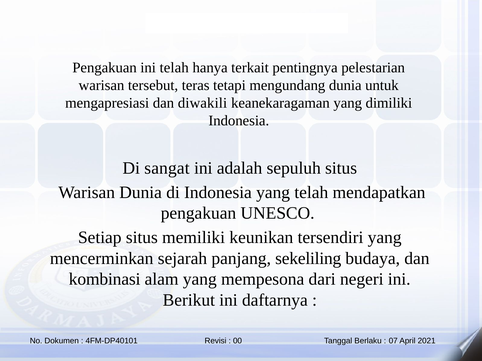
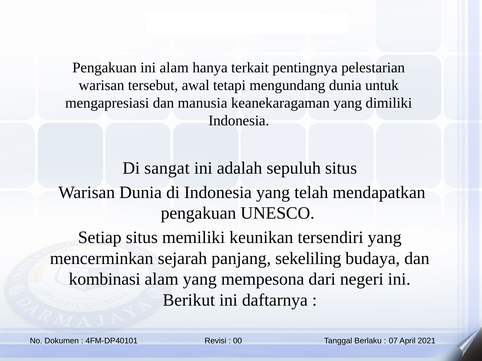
ini telah: telah -> alam
teras: teras -> awal
diwakili: diwakili -> manusia
